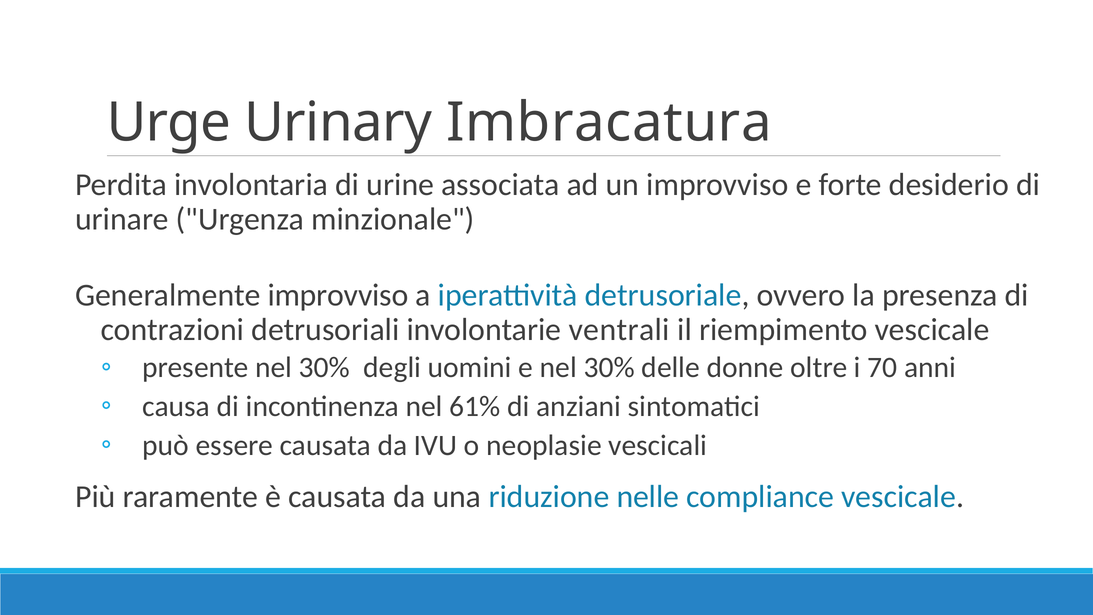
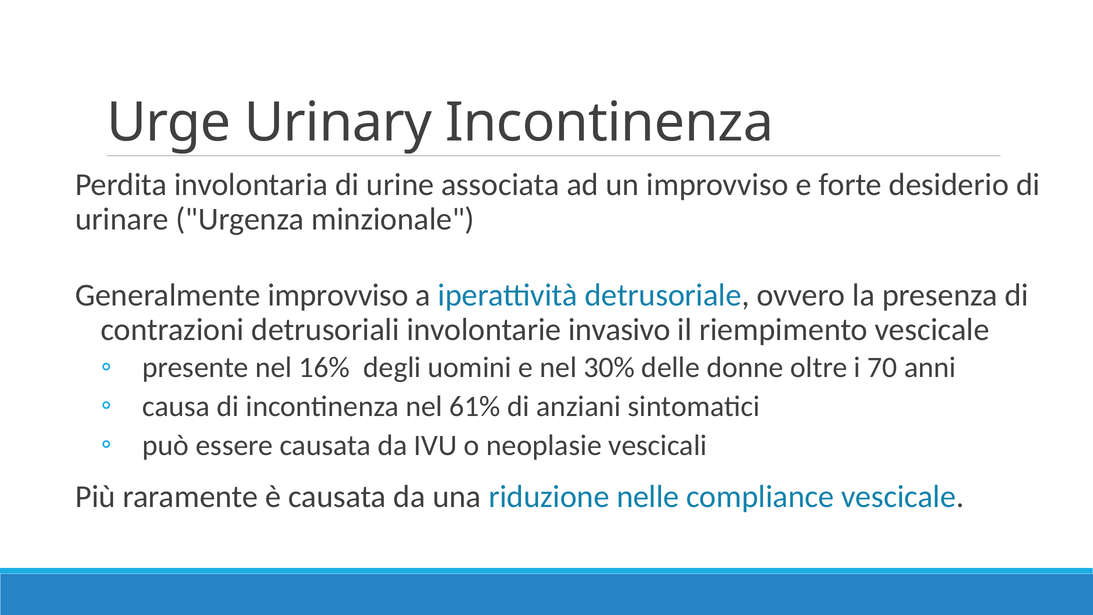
Urinary Imbracatura: Imbracatura -> Incontinenza
ventrali: ventrali -> invasivo
presente nel 30%: 30% -> 16%
